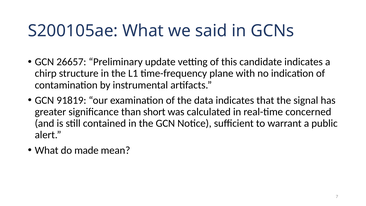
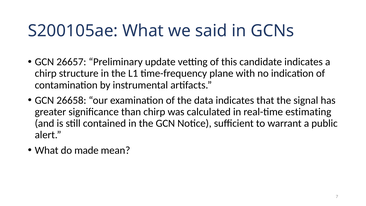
91819: 91819 -> 26658
than short: short -> chirp
concerned: concerned -> estimating
